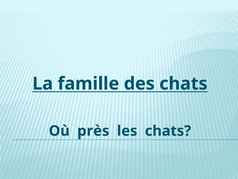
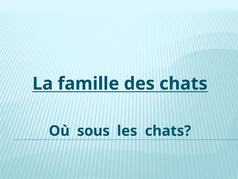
près: près -> sous
